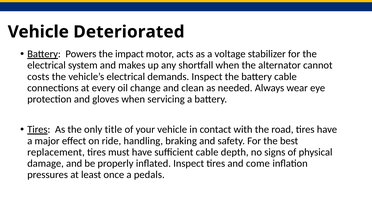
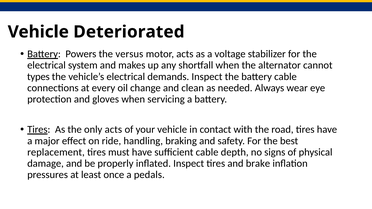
impact: impact -> versus
costs: costs -> types
only title: title -> acts
come: come -> brake
